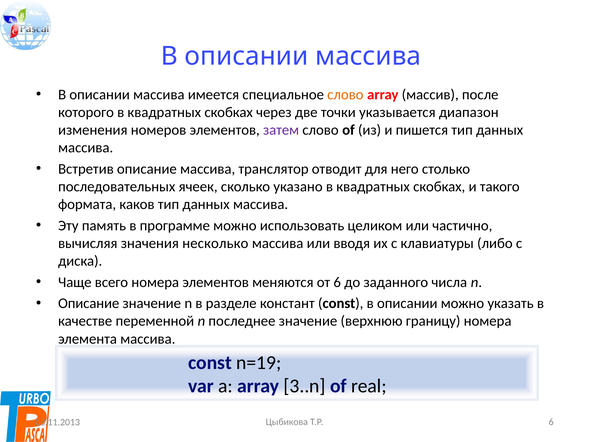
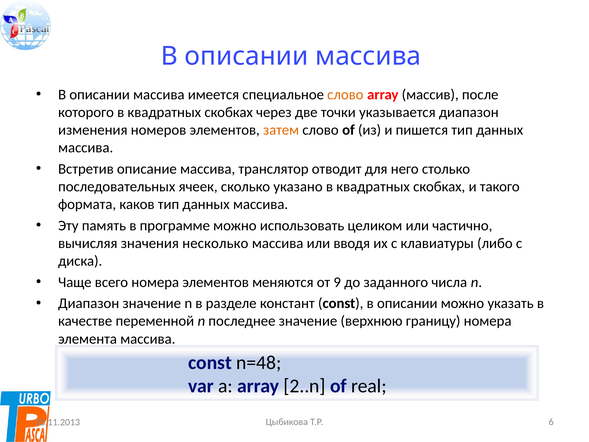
затем colour: purple -> orange
от 6: 6 -> 9
Описание at (89, 303): Описание -> Диапазон
n=19: n=19 -> n=48
3..n: 3..n -> 2..n
